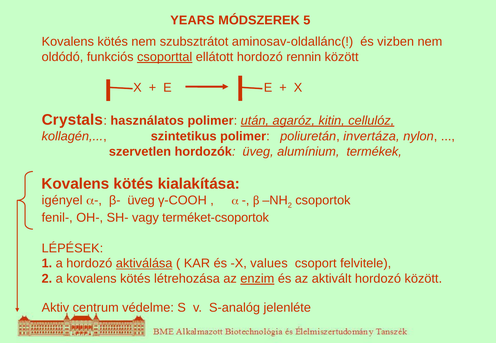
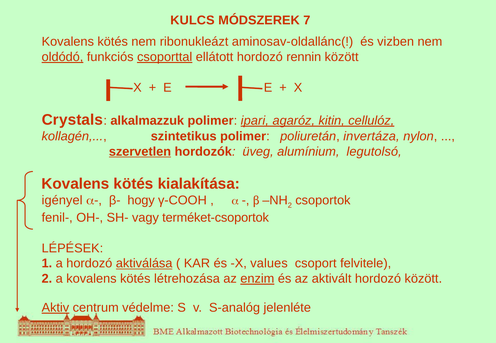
YEARS: YEARS -> KULCS
5: 5 -> 7
szubsztrátot: szubsztrátot -> ribonukleázt
oldódó underline: none -> present
használatos: használatos -> alkalmazzuk
után: után -> ipari
szervetlen underline: none -> present
termékek: termékek -> legutolsó
β- üveg: üveg -> hogy
Aktiv underline: none -> present
